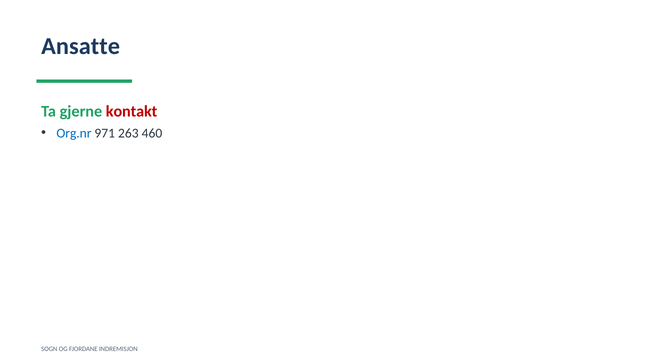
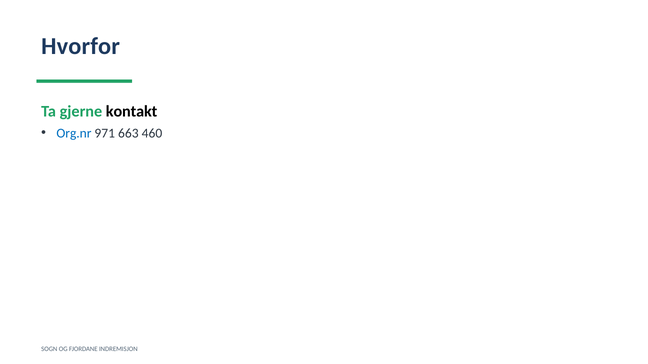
Ansatte: Ansatte -> Hvorfor
kontakt colour: red -> black
263: 263 -> 663
